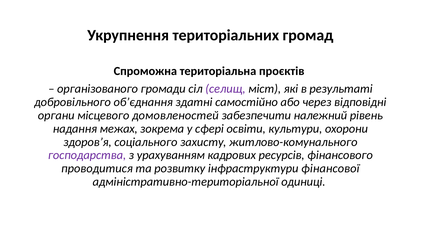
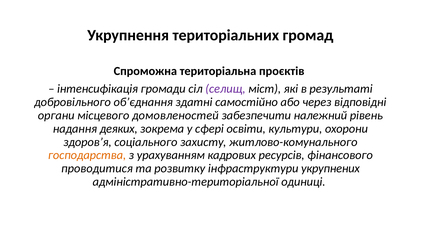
організованого: організованого -> інтенсифікація
межах: межах -> деяких
господарства colour: purple -> orange
фінансової: фінансової -> укрупнених
